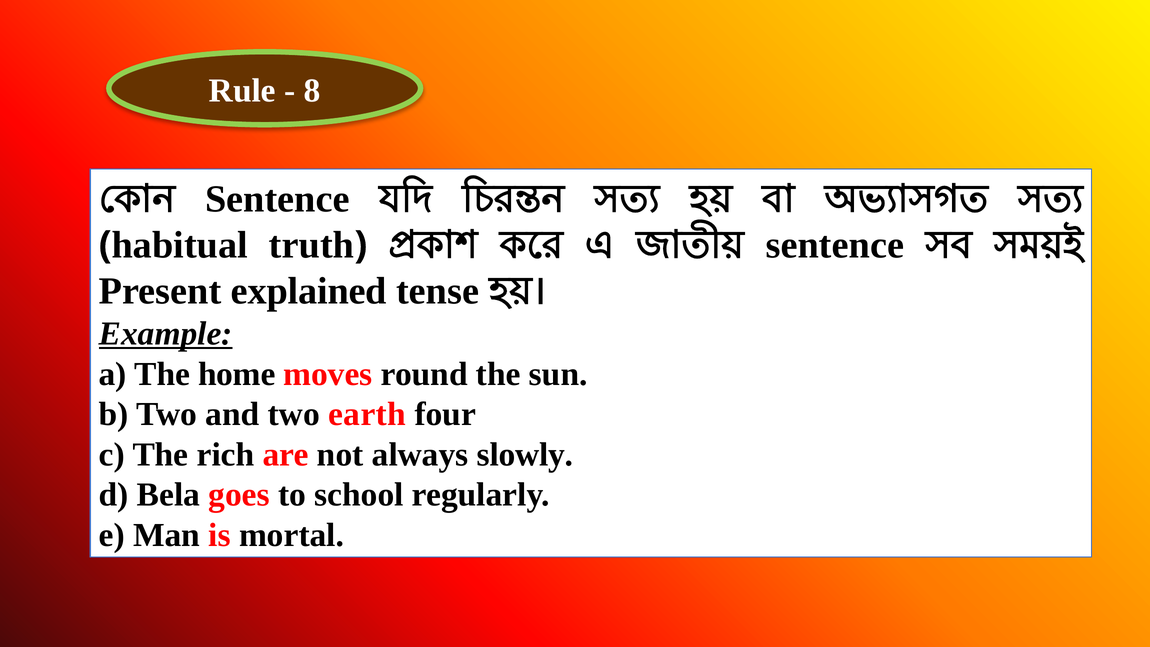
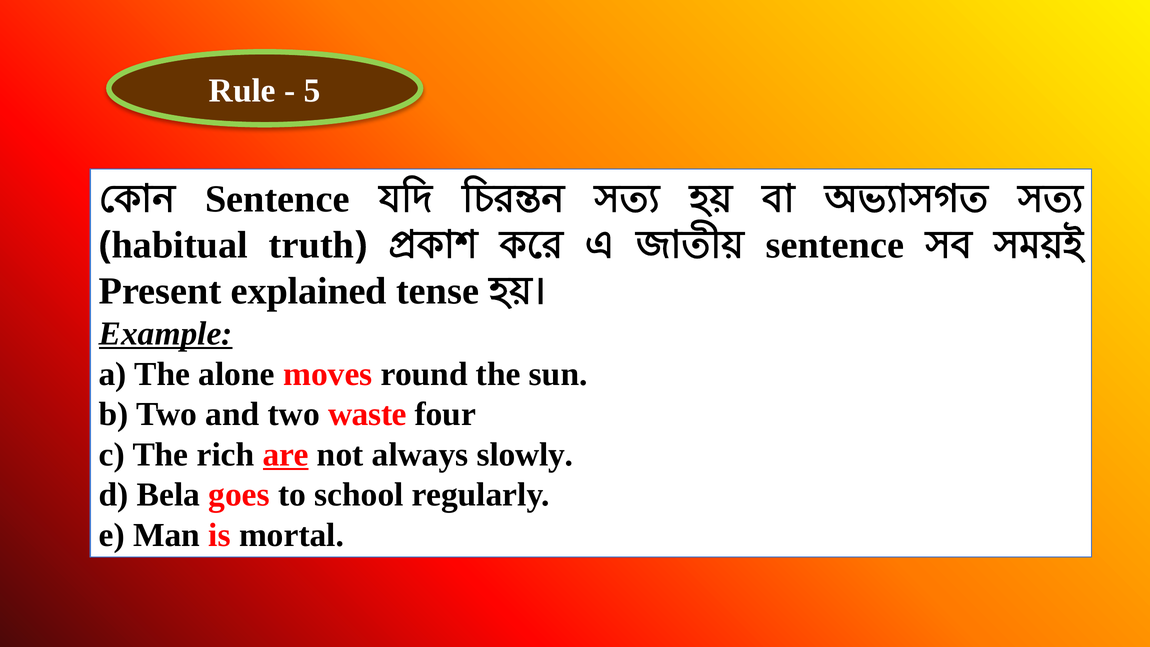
8: 8 -> 5
home: home -> alone
earth: earth -> waste
are underline: none -> present
